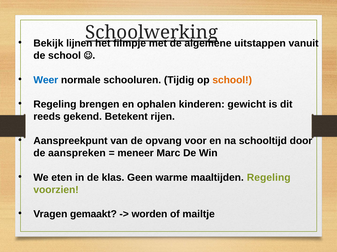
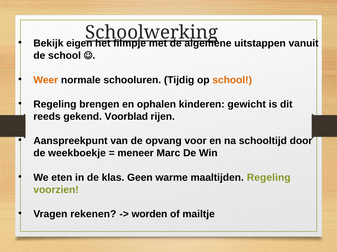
lijnen: lijnen -> eigen
Weer colour: blue -> orange
Betekent: Betekent -> Voorblad
aanspreken: aanspreken -> weekboekje
gemaakt: gemaakt -> rekenen
